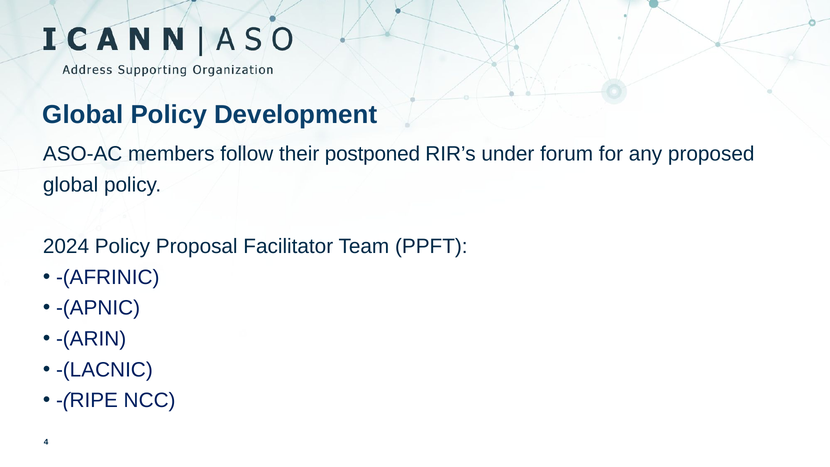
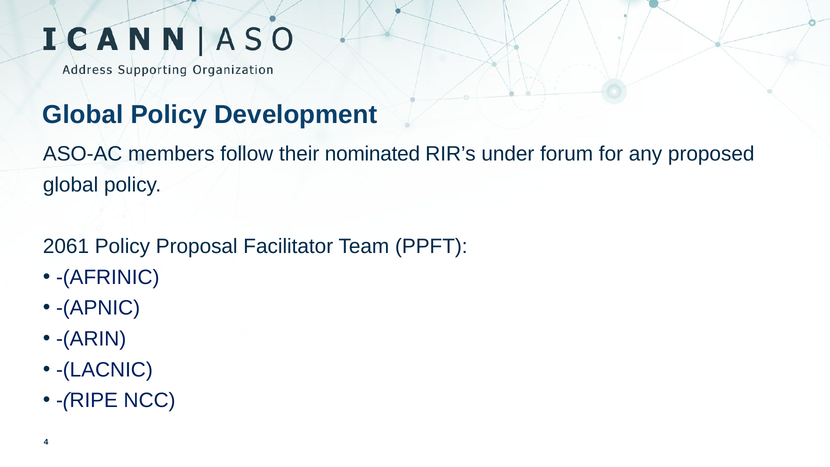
postponed: postponed -> nominated
2024: 2024 -> 2061
